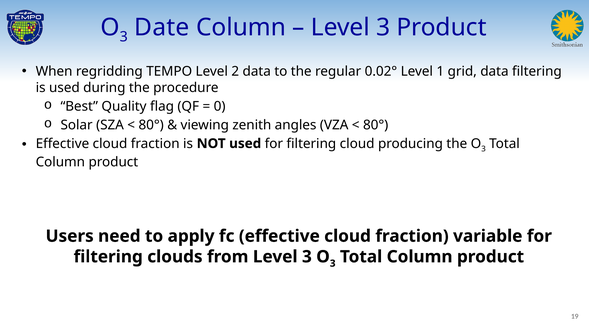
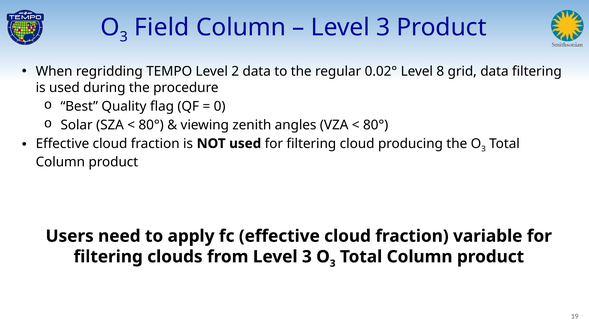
Date: Date -> Field
1: 1 -> 8
